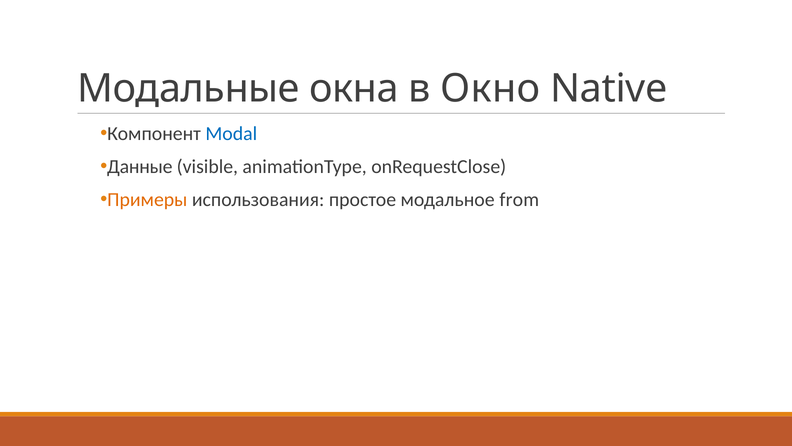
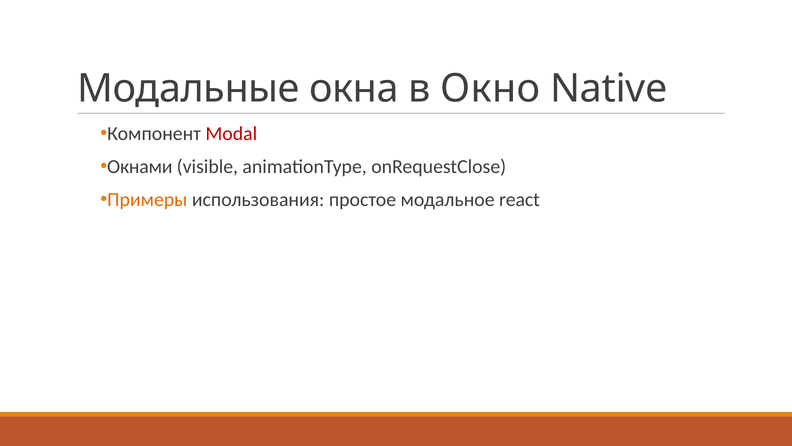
Modal colour: blue -> red
Данные: Данные -> Окнами
from: from -> react
